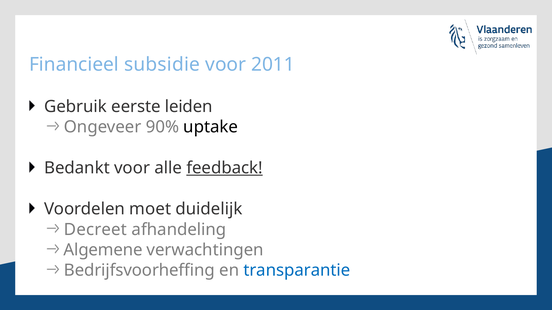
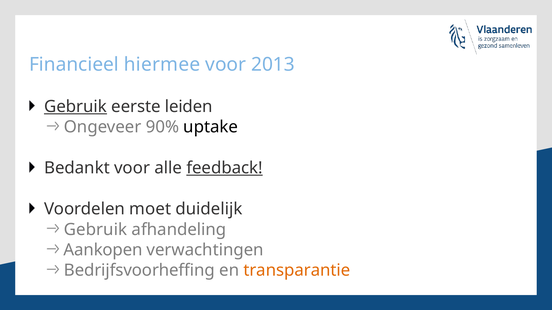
subsidie: subsidie -> hiermee
2011: 2011 -> 2013
Gebruik at (76, 107) underline: none -> present
Decreet at (95, 230): Decreet -> Gebruik
Algemene: Algemene -> Aankopen
transparantie colour: blue -> orange
